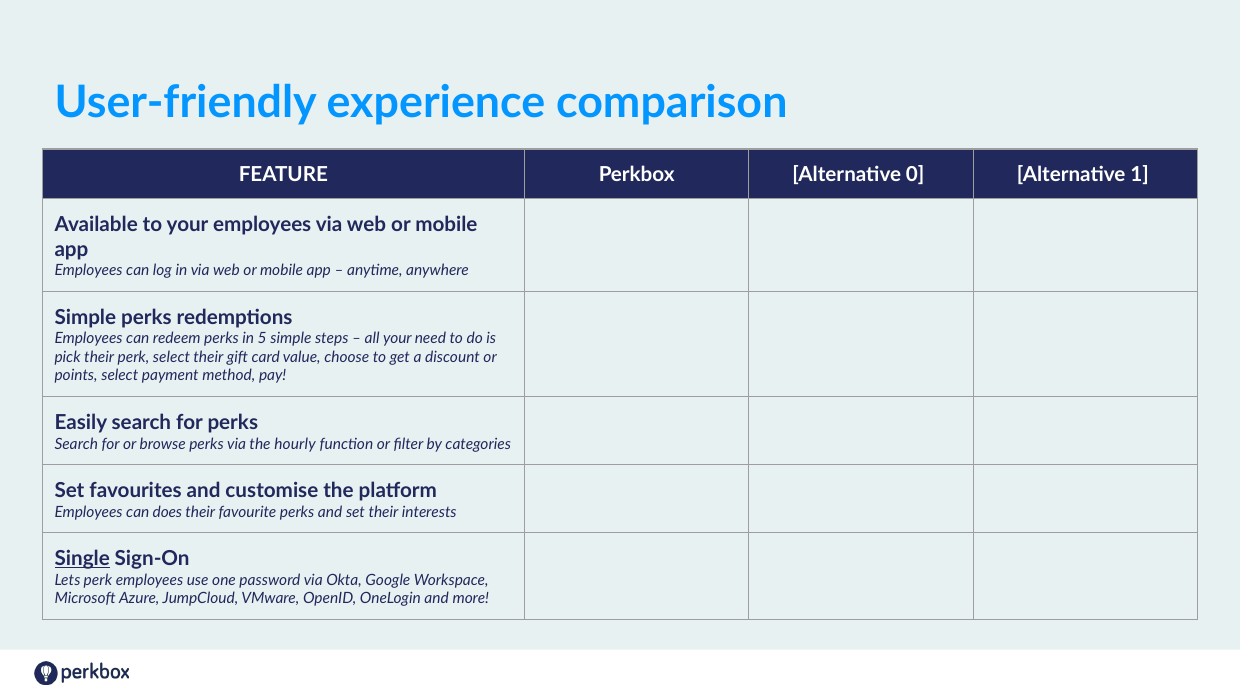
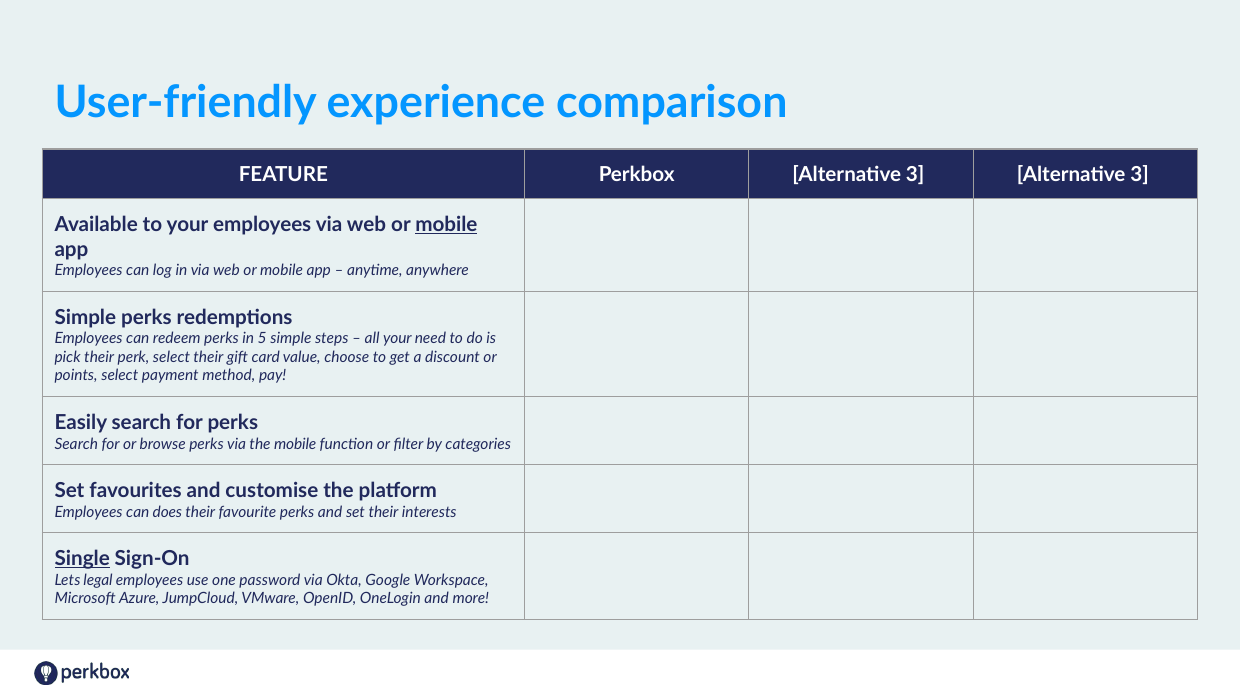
Perkbox Alternative 0: 0 -> 3
1 at (1140, 175): 1 -> 3
mobile at (446, 225) underline: none -> present
the hourly: hourly -> mobile
Lets perk: perk -> legal
